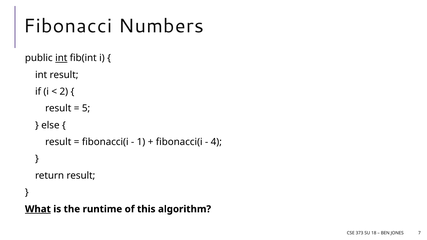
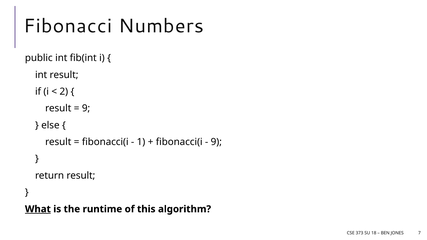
int at (61, 58) underline: present -> none
5 at (86, 108): 5 -> 9
4 at (216, 142): 4 -> 9
